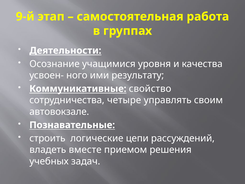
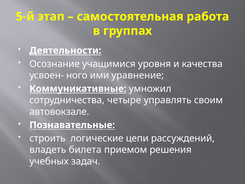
9-й: 9-й -> 5-й
результату: результату -> уравнение
свойство: свойство -> умножил
вместе: вместе -> билета
